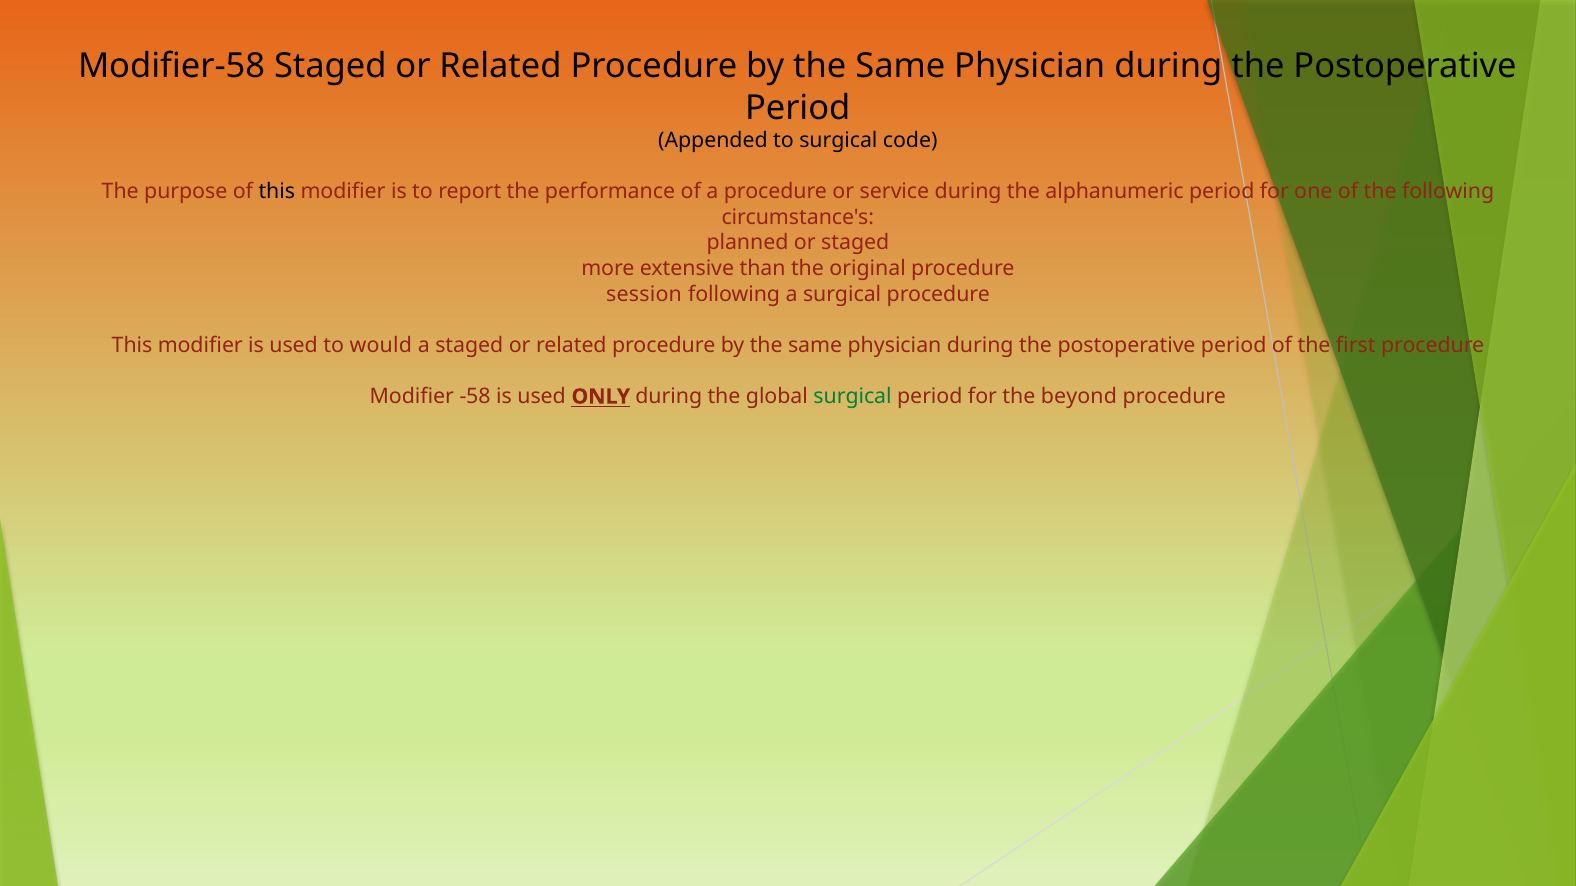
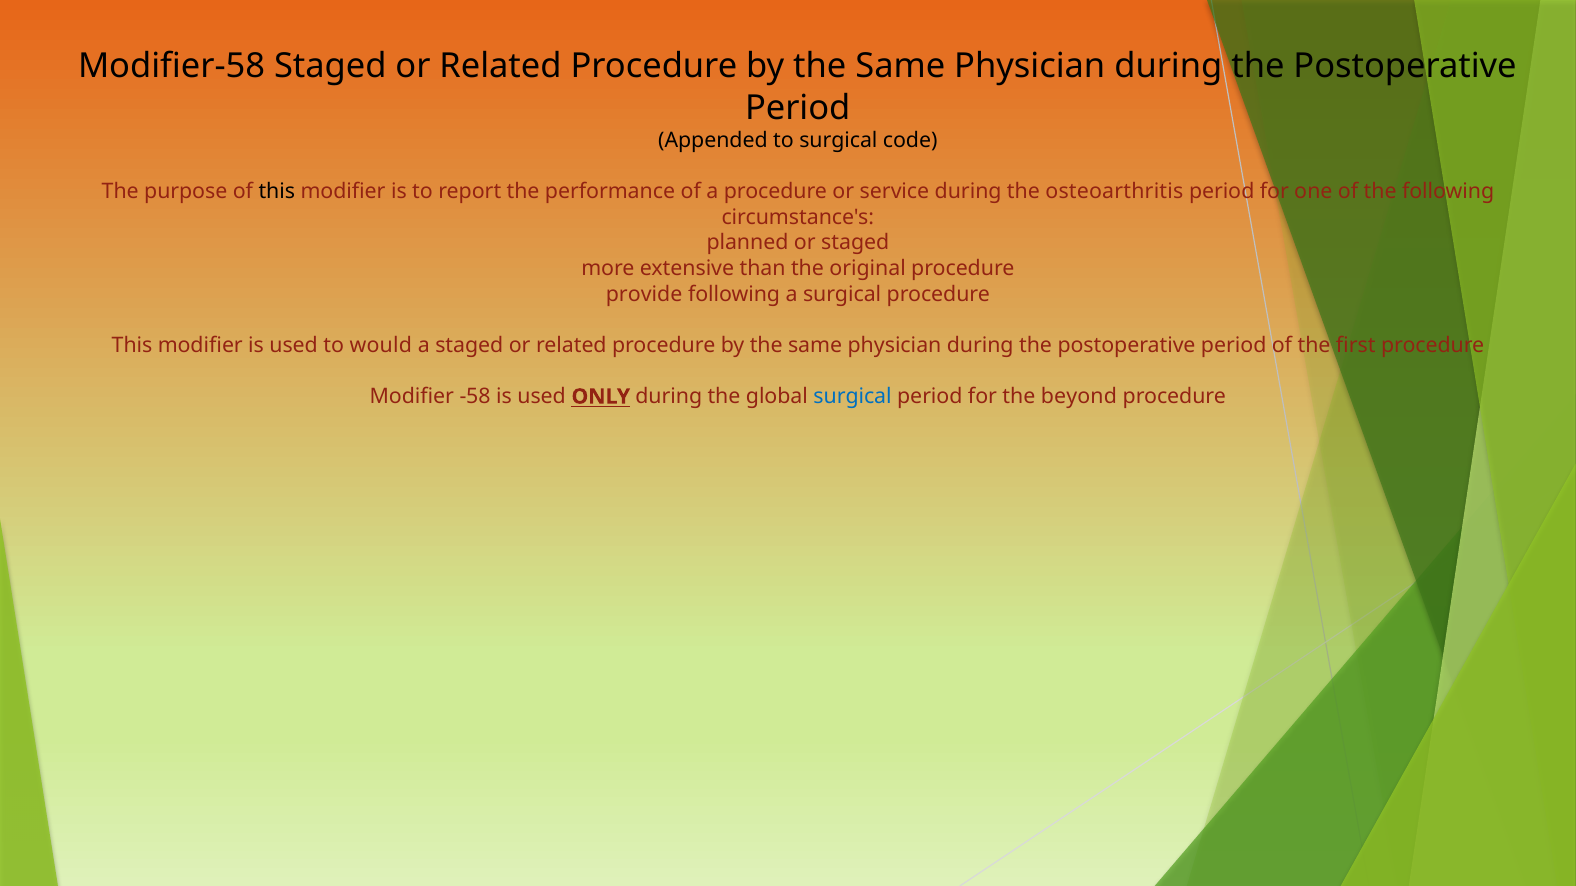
alphanumeric: alphanumeric -> osteoarthritis
session: session -> provide
surgical at (853, 397) colour: green -> blue
